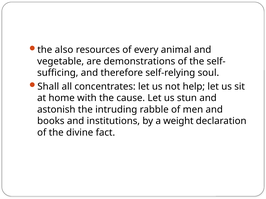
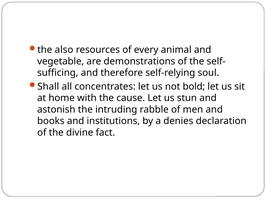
help: help -> bold
weight: weight -> denies
